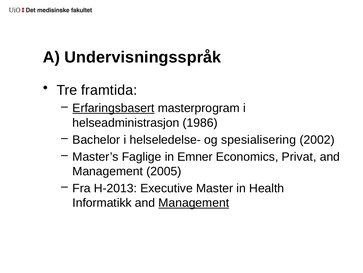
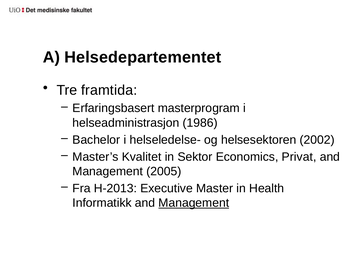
Undervisningsspråk: Undervisningsspråk -> Helsedepartementet
Erfaringsbasert underline: present -> none
spesialisering: spesialisering -> helsesektoren
Faglige: Faglige -> Kvalitet
Emner: Emner -> Sektor
